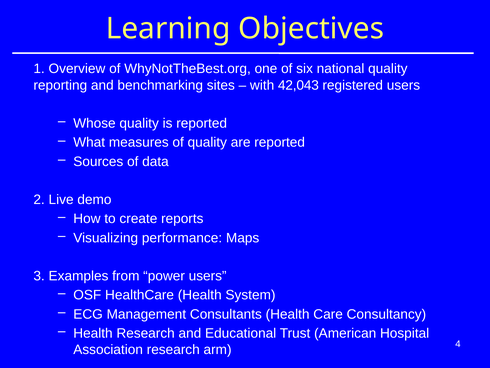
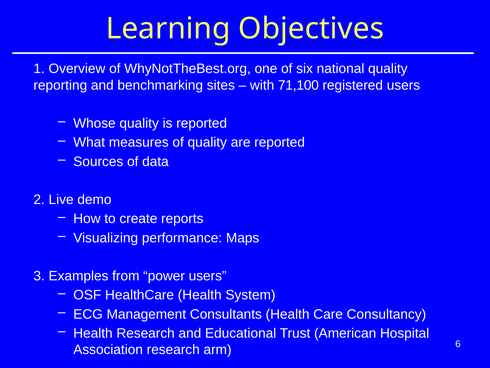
42,043: 42,043 -> 71,100
4: 4 -> 6
